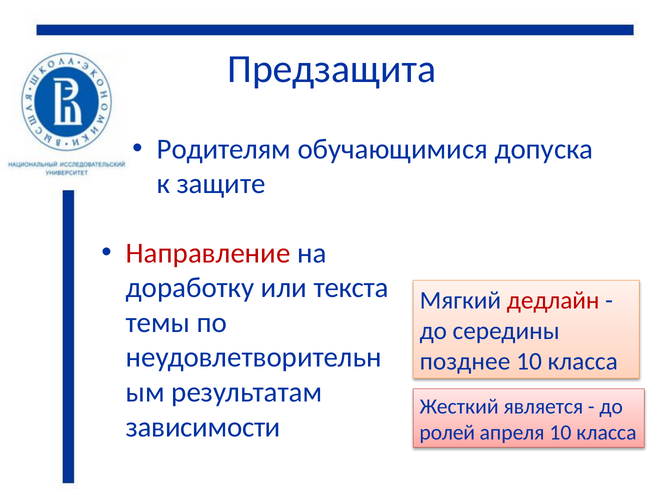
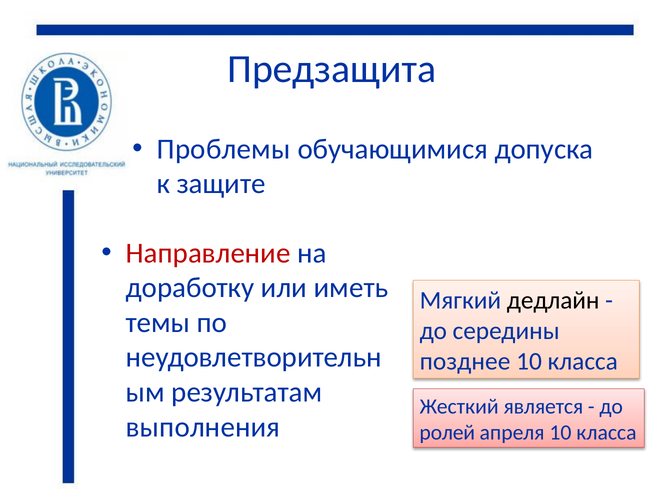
Родителям: Родителям -> Проблемы
текста: текста -> иметь
дедлайн colour: red -> black
зависимости: зависимости -> выполнения
